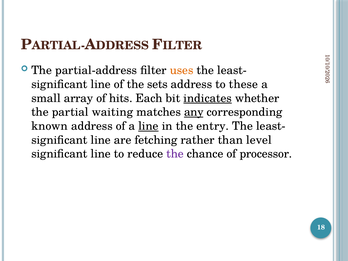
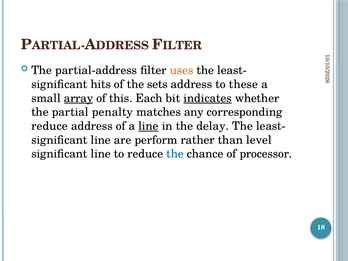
line at (101, 84): line -> hits
array underline: none -> present
hits: hits -> this
waiting: waiting -> penalty
any underline: present -> none
known at (50, 126): known -> reduce
entry: entry -> delay
fetching: fetching -> perform
the at (175, 154) colour: purple -> blue
